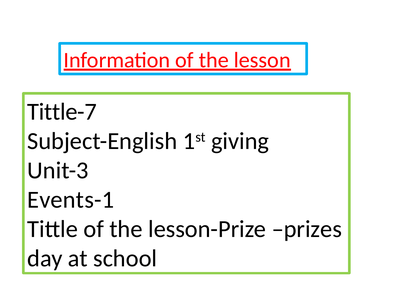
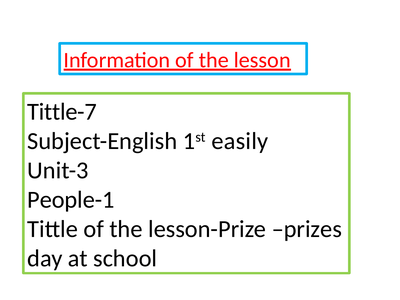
giving: giving -> easily
Events-1: Events-1 -> People-1
